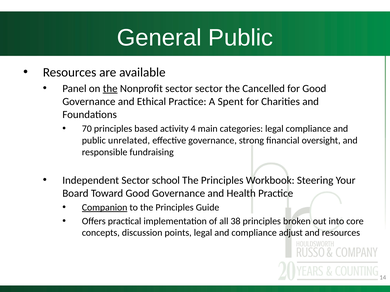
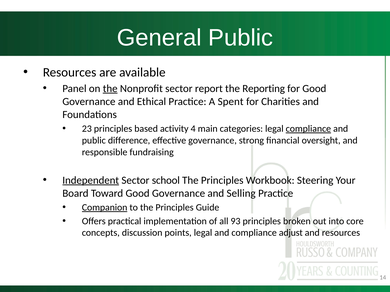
sector sector: sector -> report
Cancelled: Cancelled -> Reporting
70: 70 -> 23
compliance at (308, 129) underline: none -> present
unrelated: unrelated -> difference
Independent underline: none -> present
Health: Health -> Selling
38: 38 -> 93
